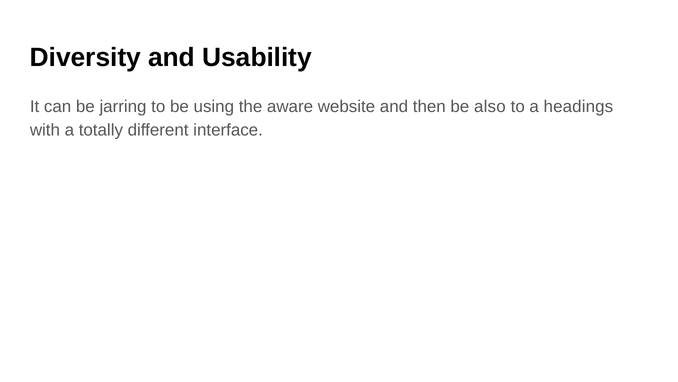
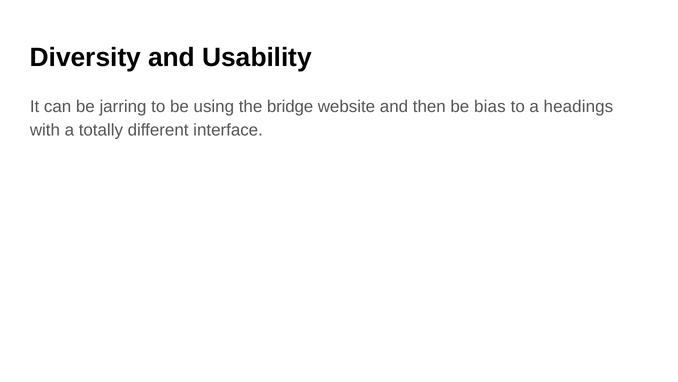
aware: aware -> bridge
also: also -> bias
